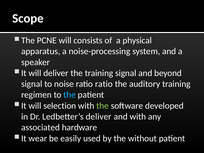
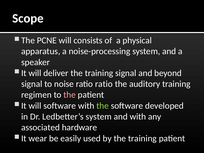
the at (70, 95) colour: light blue -> pink
will selection: selection -> software
Ledbetter’s deliver: deliver -> system
by the without: without -> training
